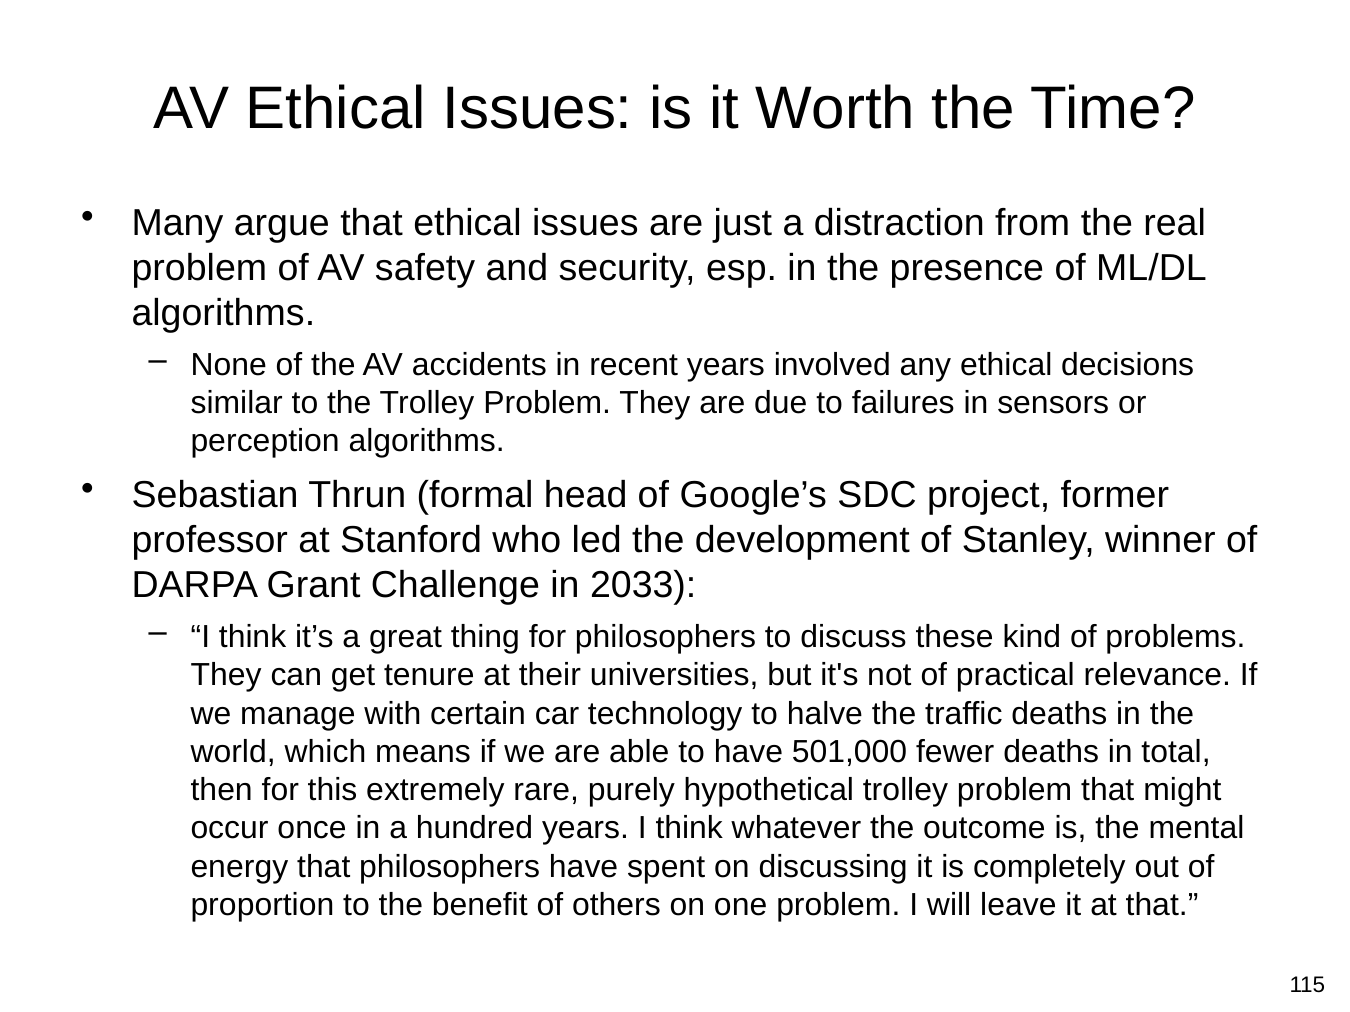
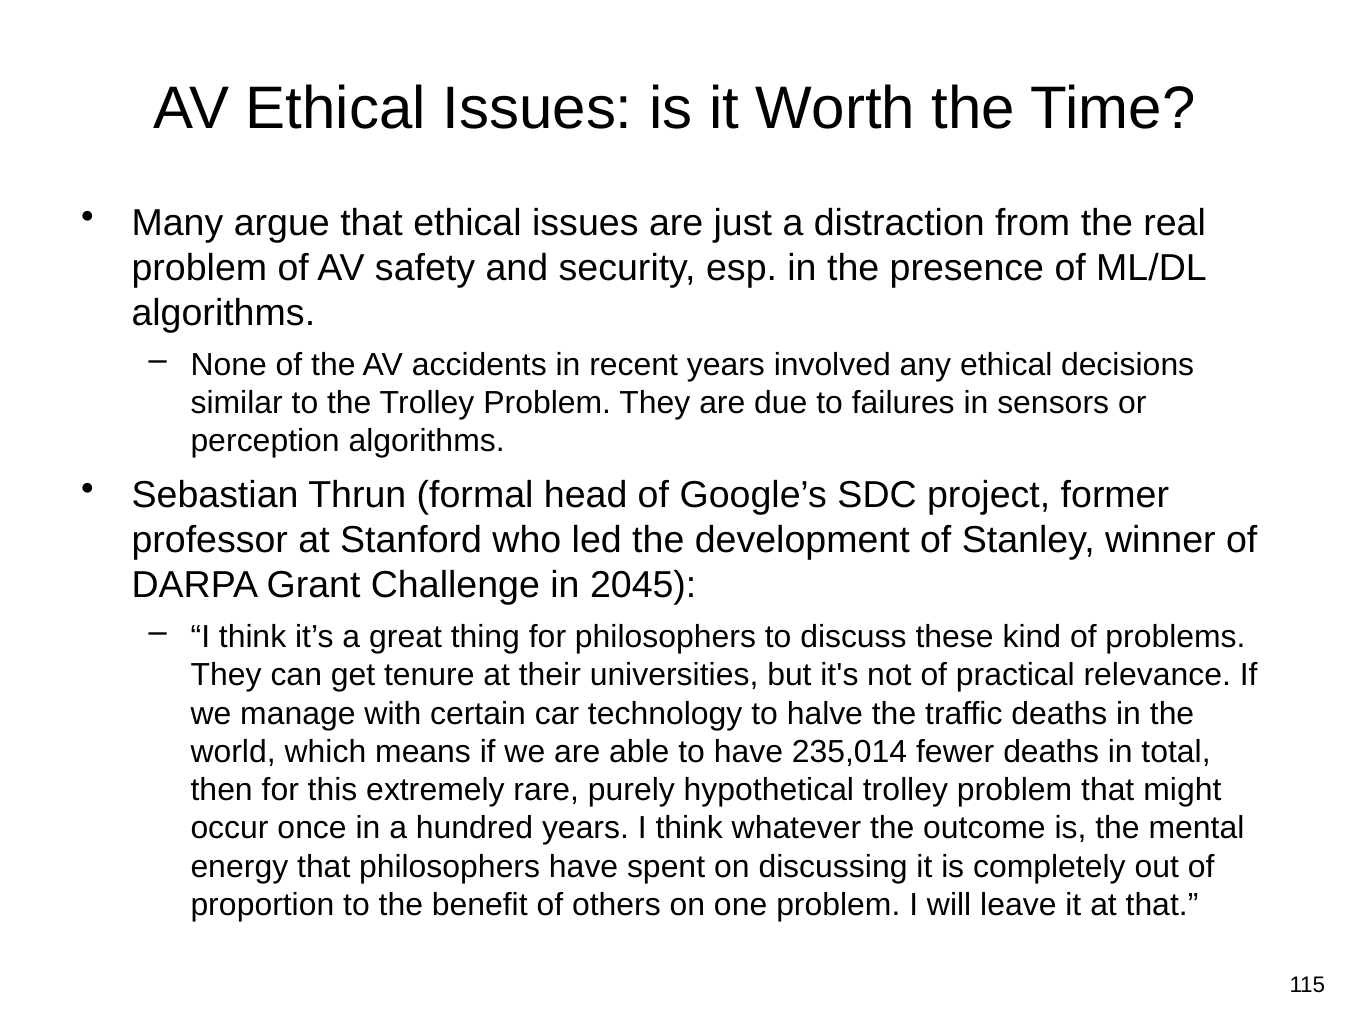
2033: 2033 -> 2045
501,000: 501,000 -> 235,014
